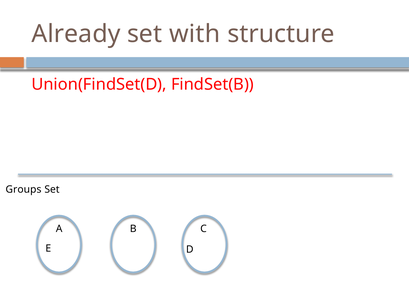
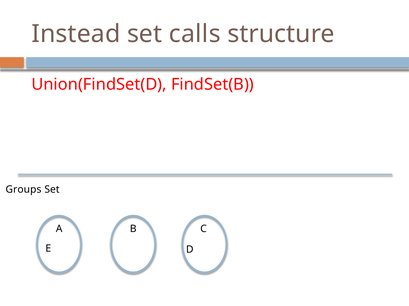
Already: Already -> Instead
with: with -> calls
